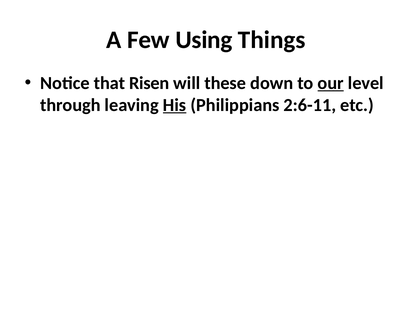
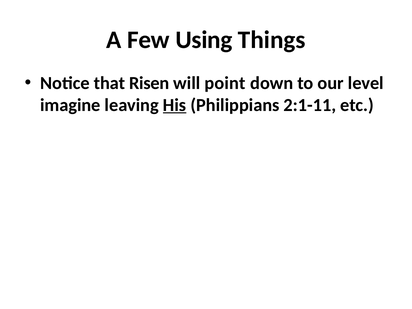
these: these -> point
our underline: present -> none
through: through -> imagine
2:6-11: 2:6-11 -> 2:1-11
